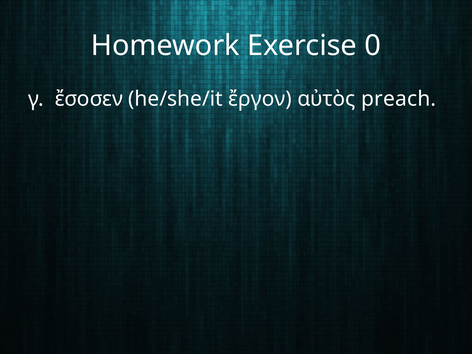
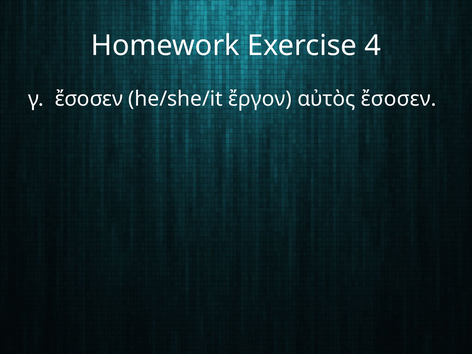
0: 0 -> 4
αὐτὸς preach: preach -> ἔσοσεν
